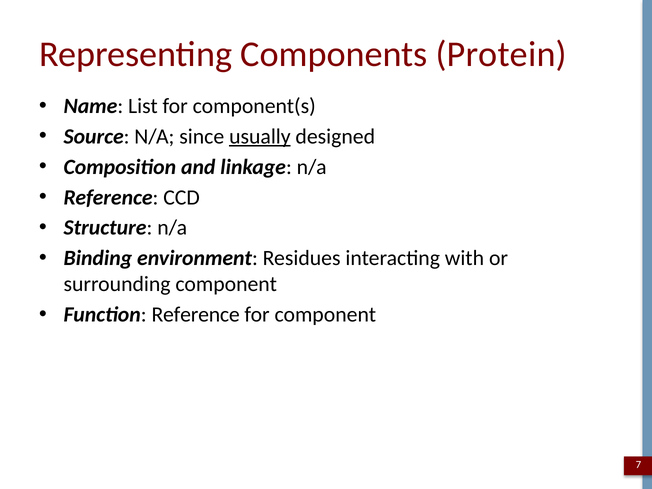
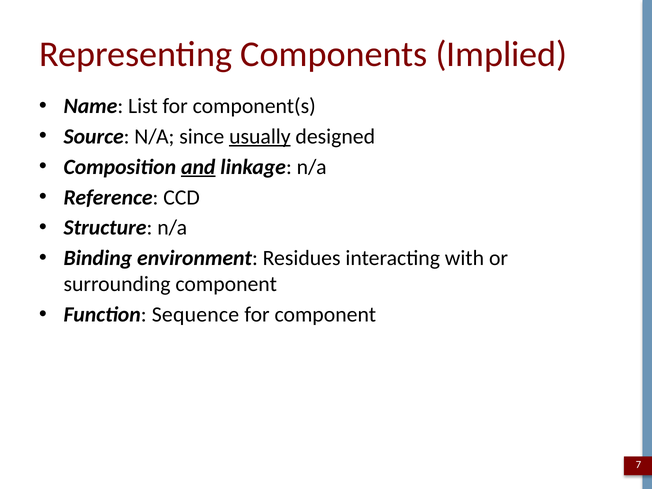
Protein: Protein -> Implied
and underline: none -> present
Function Reference: Reference -> Sequence
